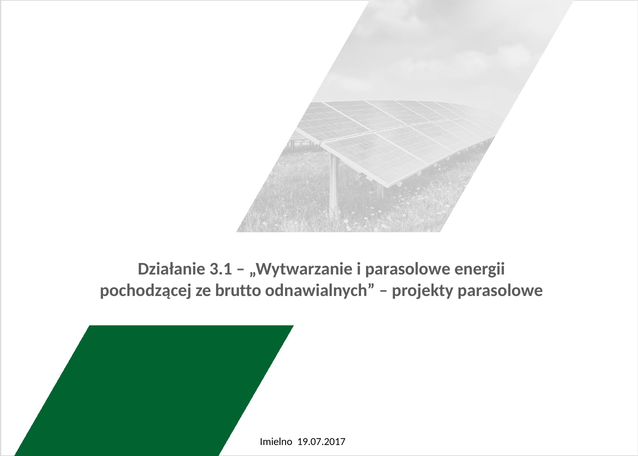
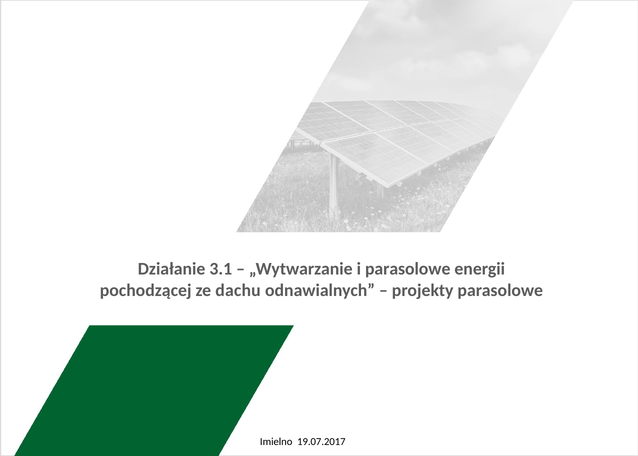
brutto: brutto -> dachu
